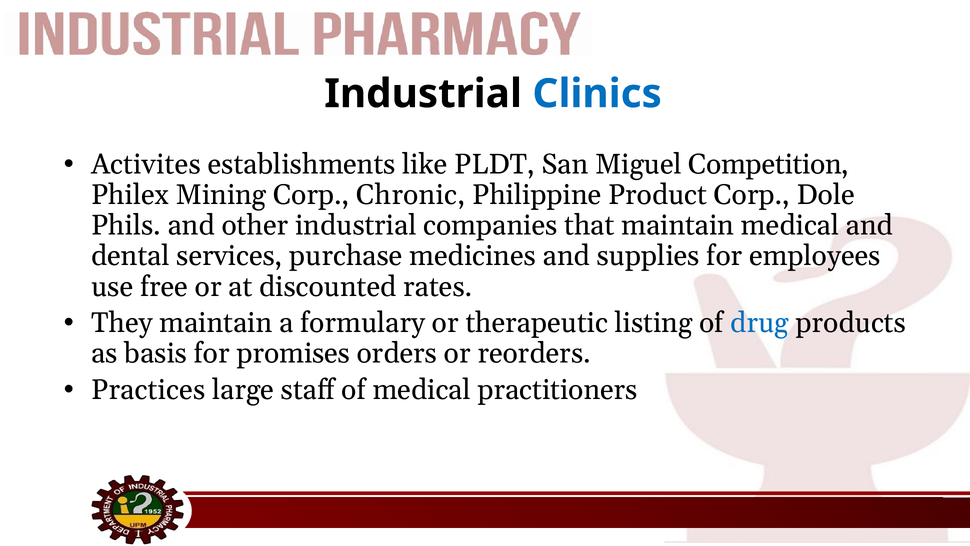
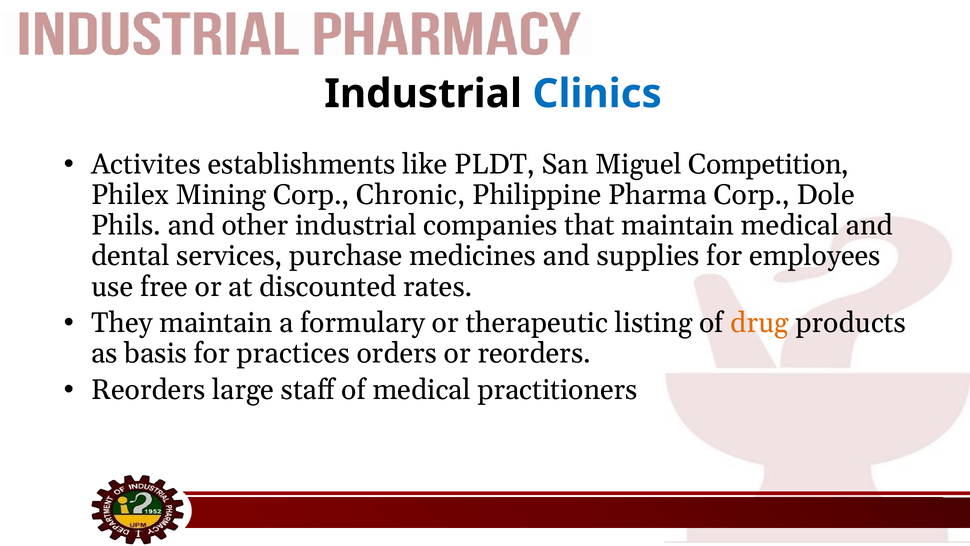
Product: Product -> Pharma
drug colour: blue -> orange
promises: promises -> practices
Practices at (148, 390): Practices -> Reorders
